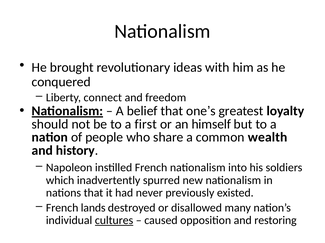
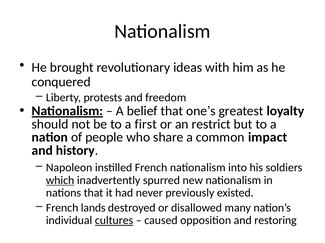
connect: connect -> protests
himself: himself -> restrict
wealth: wealth -> impact
which underline: none -> present
